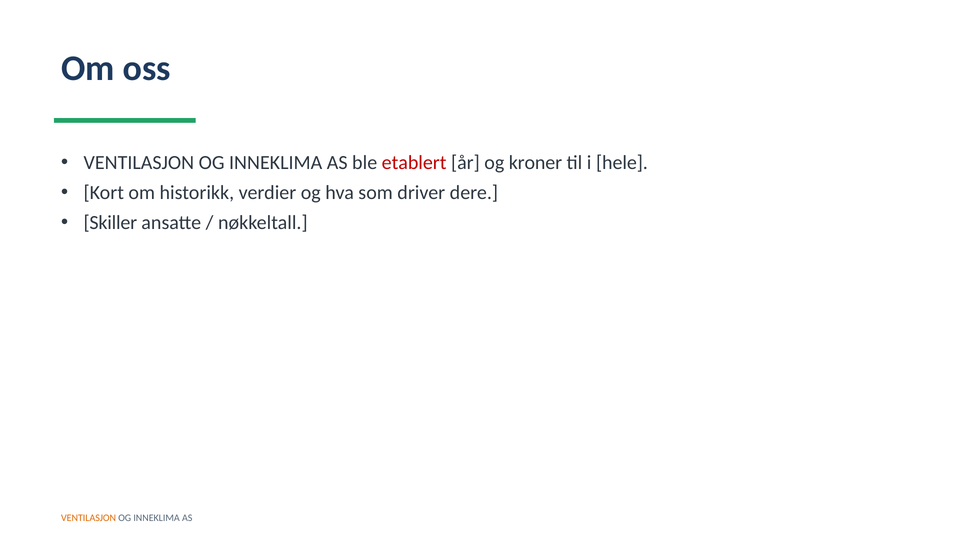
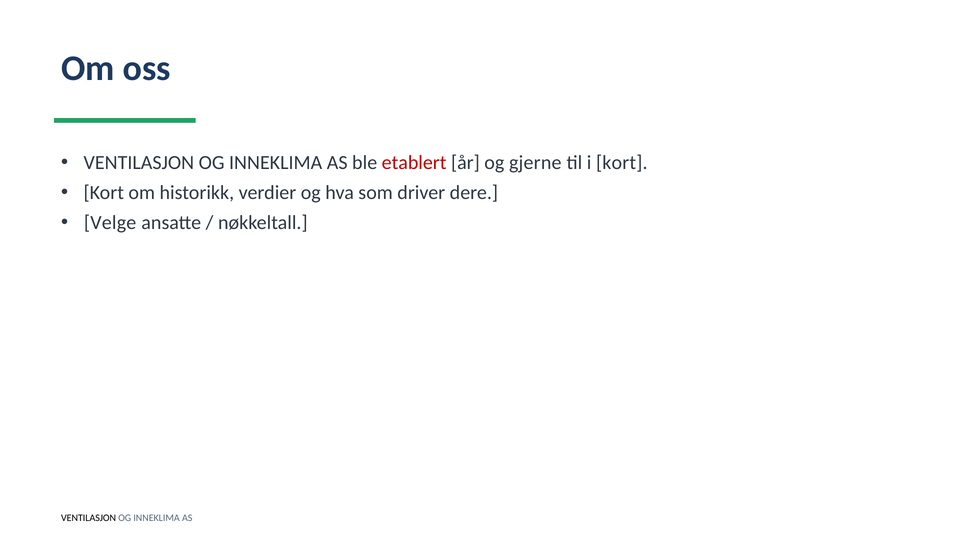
kroner: kroner -> gjerne
i hele: hele -> kort
Skiller: Skiller -> Velge
VENTILASJON at (89, 518) colour: orange -> black
